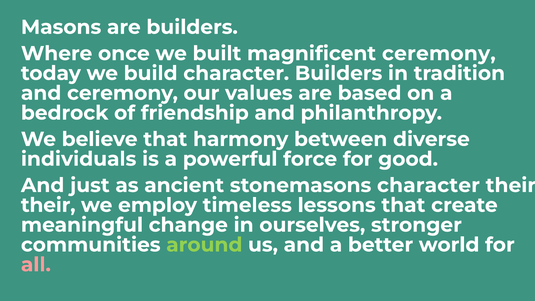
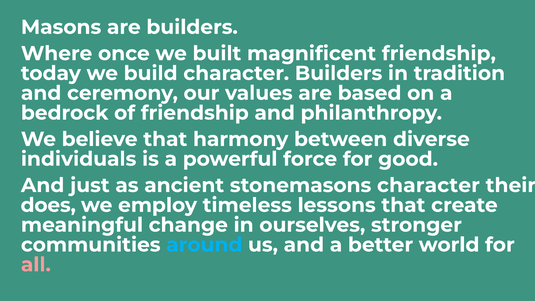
magnificent ceremony: ceremony -> friendship
their at (48, 205): their -> does
around colour: light green -> light blue
